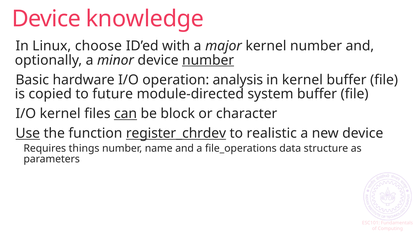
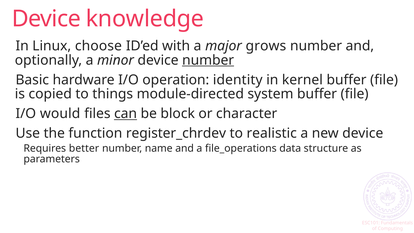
major kernel: kernel -> grows
analysis: analysis -> identity
future: future -> things
I/O kernel: kernel -> would
Use underline: present -> none
register_chrdev underline: present -> none
things: things -> better
